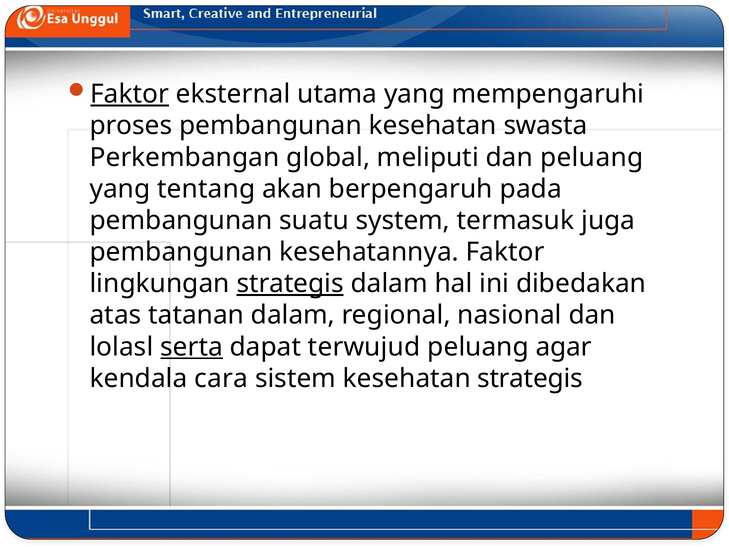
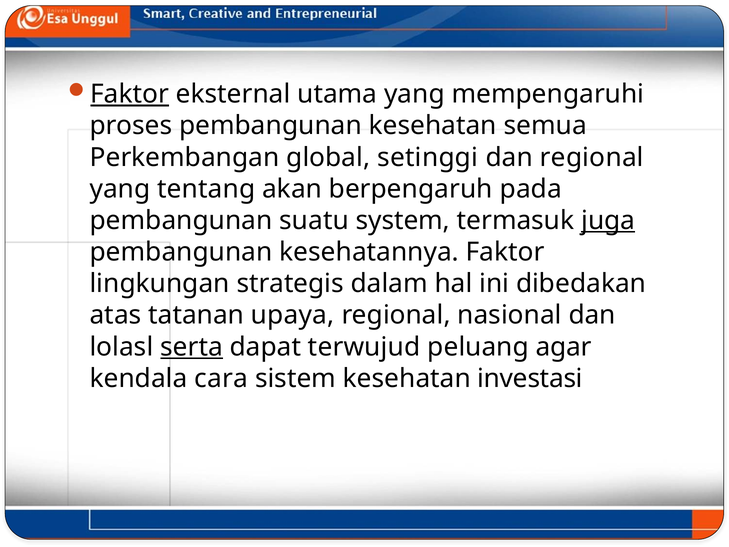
swasta: swasta -> semua
meliputi: meliputi -> setinggi
dan peluang: peluang -> regional
juga underline: none -> present
strategis at (290, 284) underline: present -> none
tatanan dalam: dalam -> upaya
kesehatan strategis: strategis -> investasi
